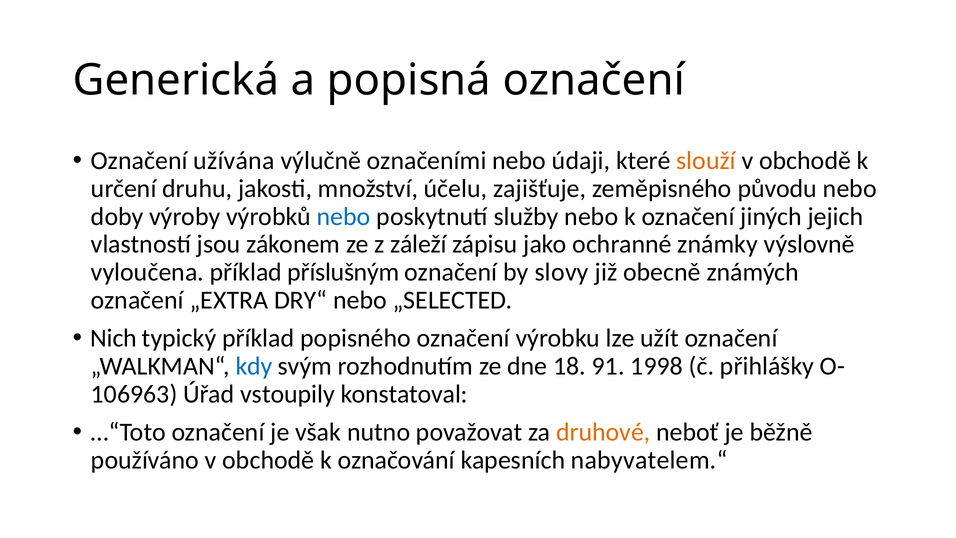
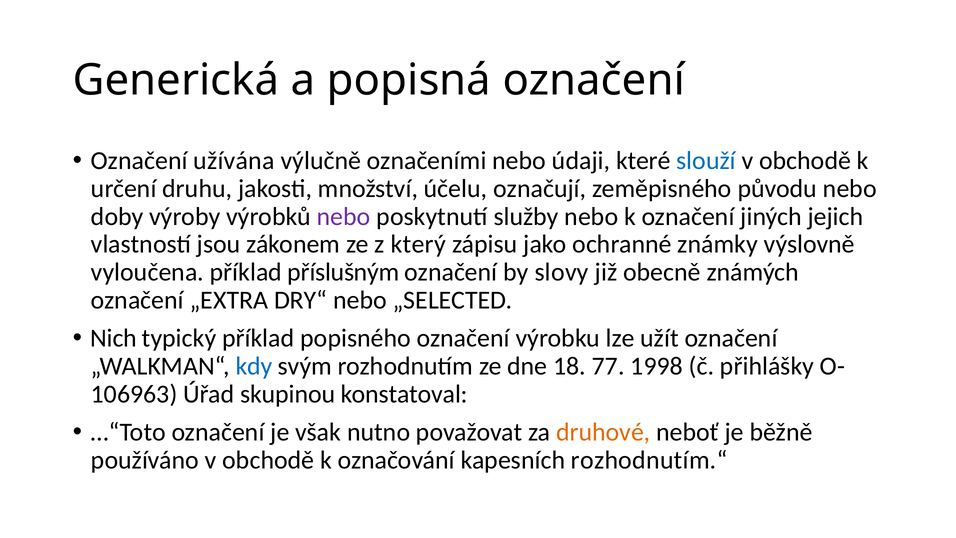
slouží colour: orange -> blue
zajišťuje: zajišťuje -> označují
nebo at (344, 216) colour: blue -> purple
záleží: záleží -> který
91: 91 -> 77
vstoupily: vstoupily -> skupinou
nabyvatelem.“: nabyvatelem.“ -> rozhodnutím.“
